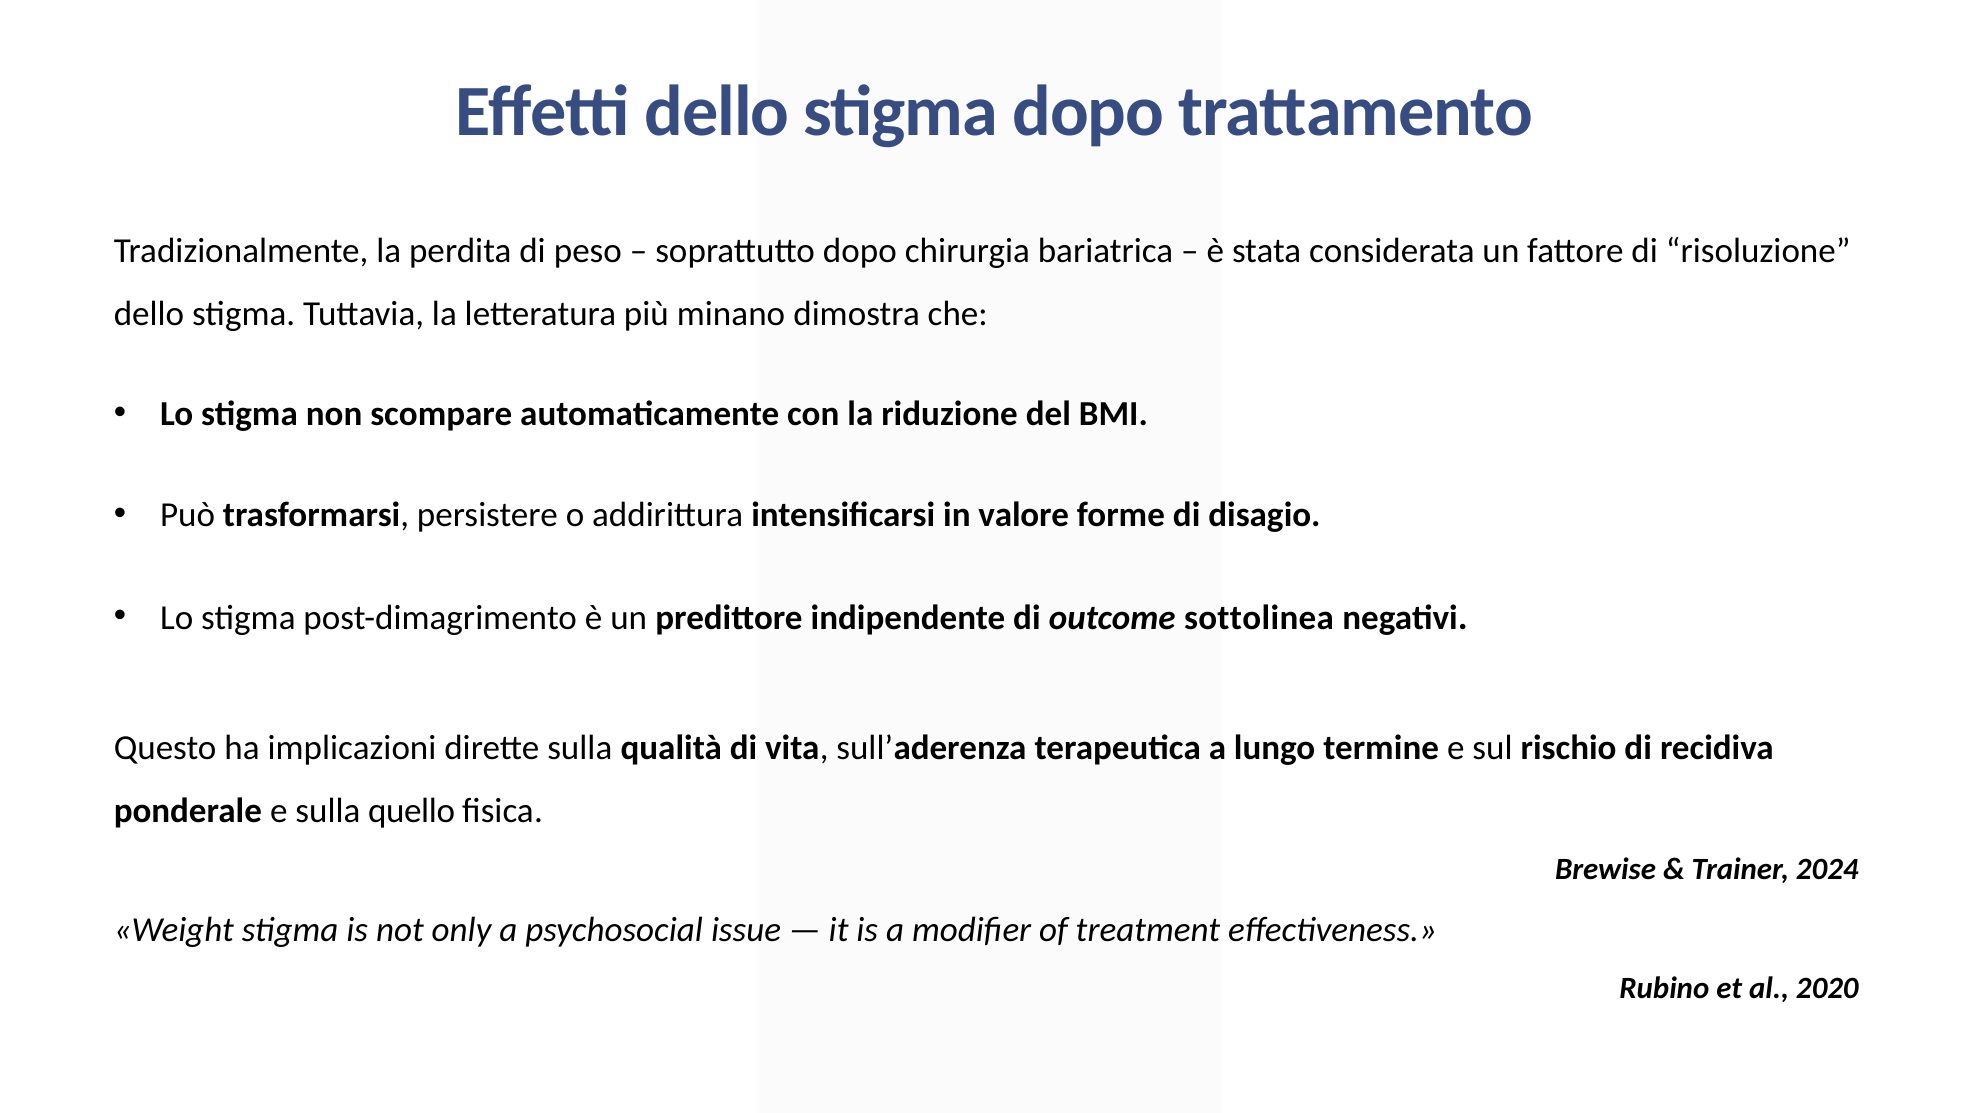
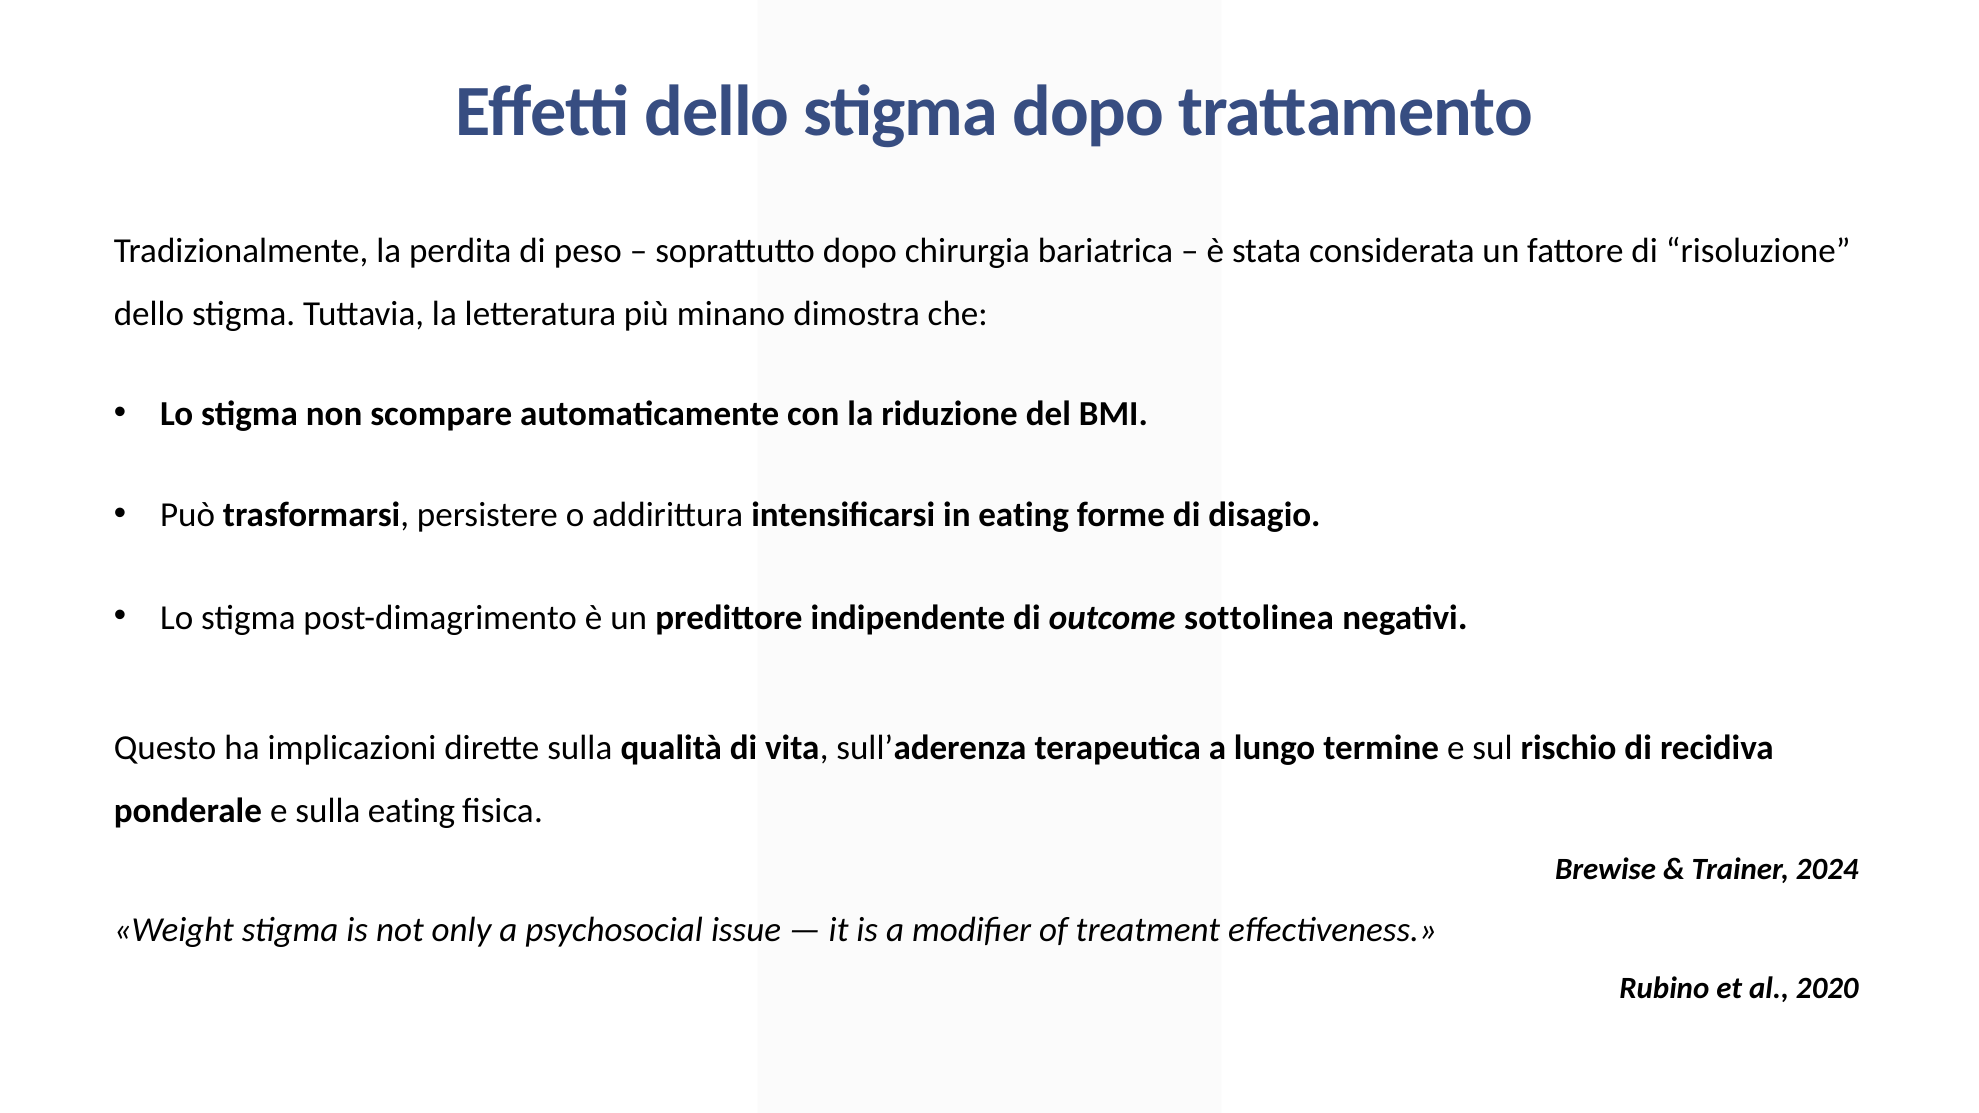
in valore: valore -> eating
sulla quello: quello -> eating
